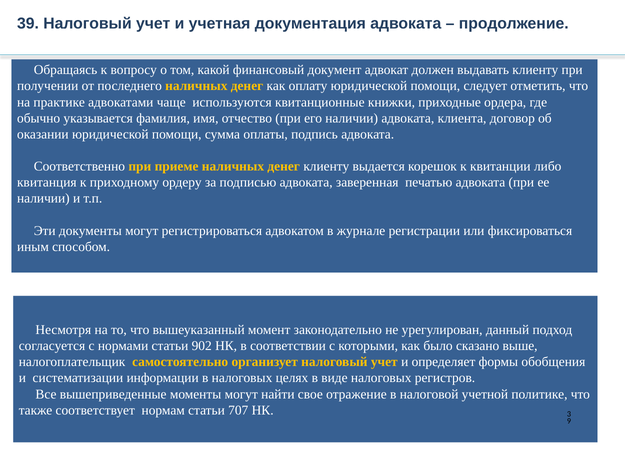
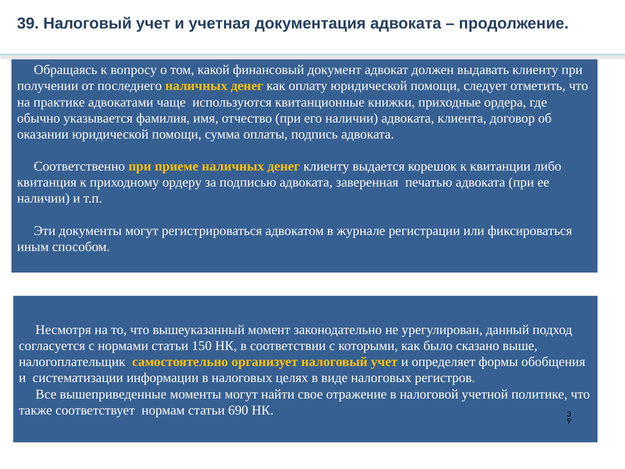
902: 902 -> 150
707: 707 -> 690
